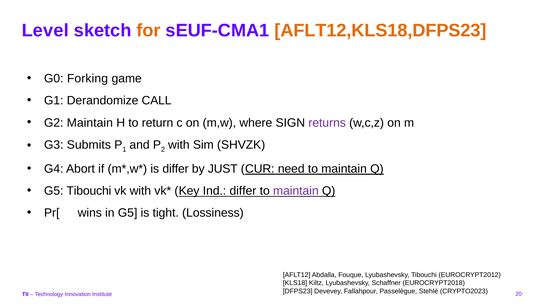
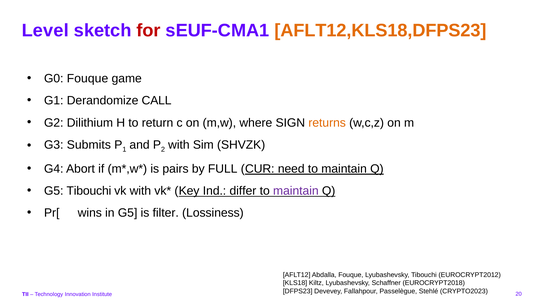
for colour: orange -> red
G0 Forking: Forking -> Fouque
G2 Maintain: Maintain -> Dilithium
returns colour: purple -> orange
is differ: differ -> pairs
JUST: JUST -> FULL
tight: tight -> filter
